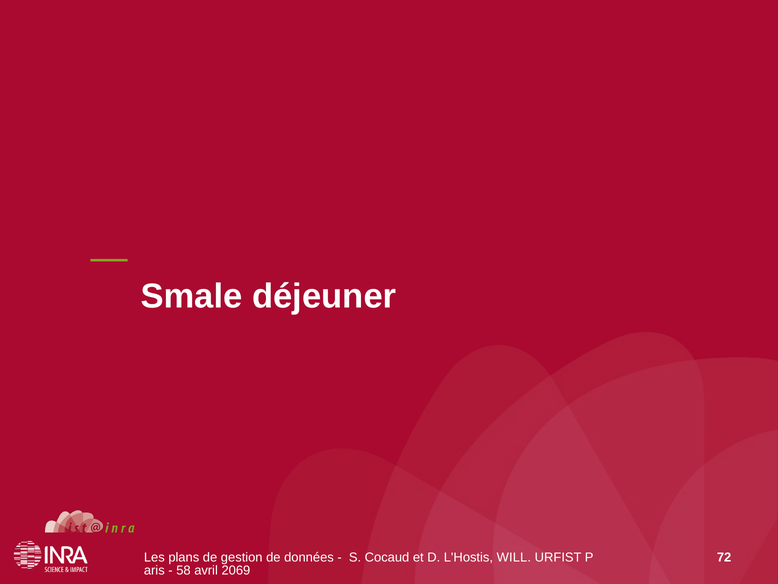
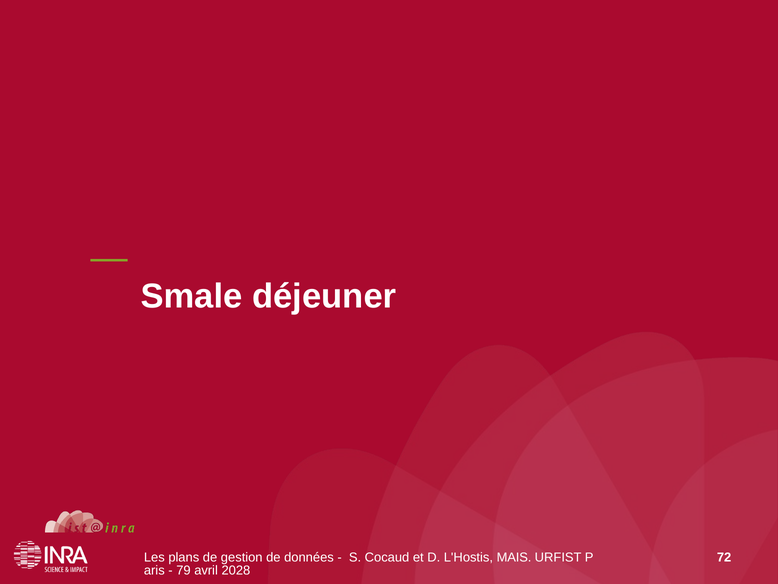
WILL: WILL -> MAIS
58: 58 -> 79
2069: 2069 -> 2028
